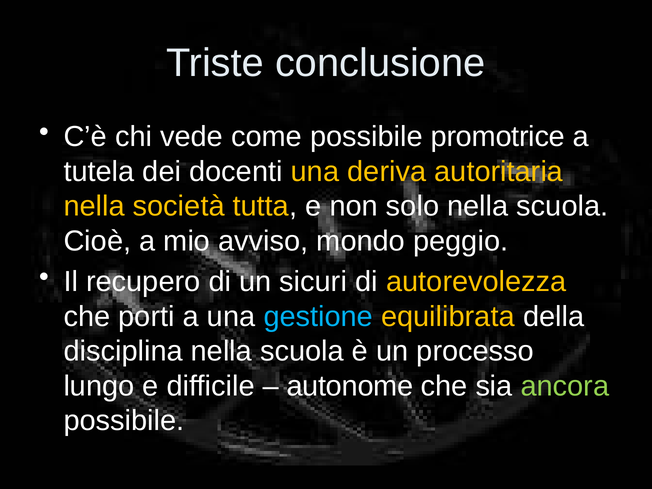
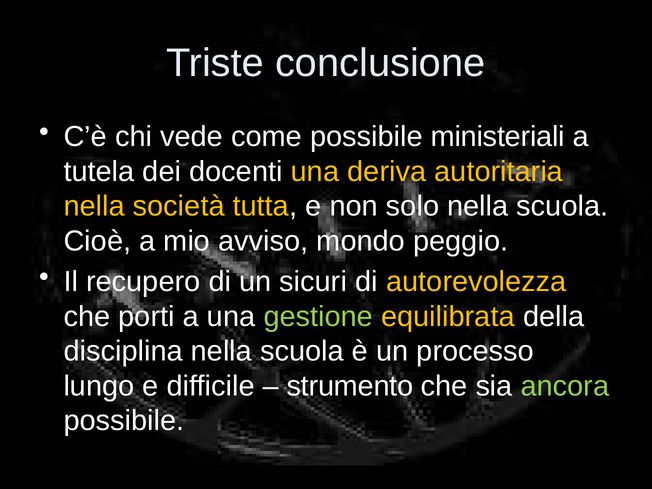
promotrice: promotrice -> ministeriali
gestione colour: light blue -> light green
autonome: autonome -> strumento
